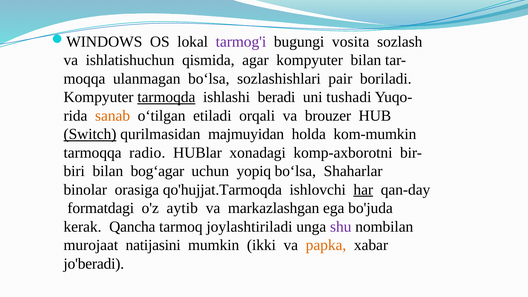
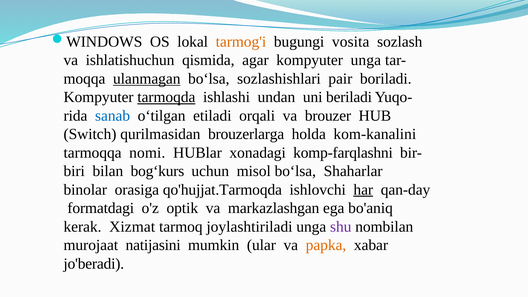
tarmog'i colour: purple -> orange
kompyuter bilan: bilan -> unga
ulanmagan underline: none -> present
beradi: beradi -> undan
tushadi: tushadi -> beriladi
sanab colour: orange -> blue
Switch underline: present -> none
majmuyidan: majmuyidan -> brouzerlarga
kom-mumkin: kom-mumkin -> kom-kanalini
radio: radio -> nomi
komp-axborotni: komp-axborotni -> komp-farqlashni
bog‘agar: bog‘agar -> bog‘kurs
yopiq: yopiq -> misol
aytib: aytib -> optik
bo'juda: bo'juda -> bo'aniq
Qancha: Qancha -> Xizmat
ikki: ikki -> ular
